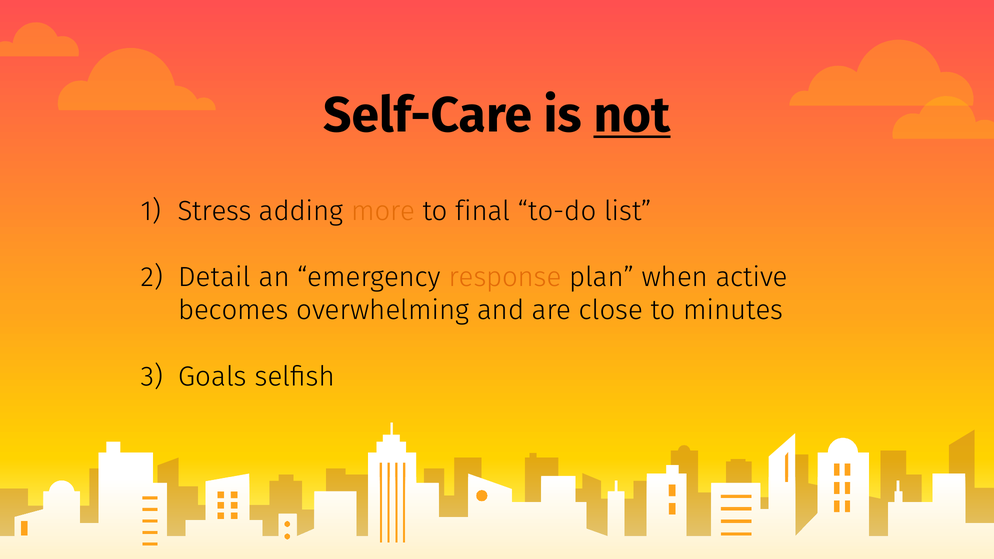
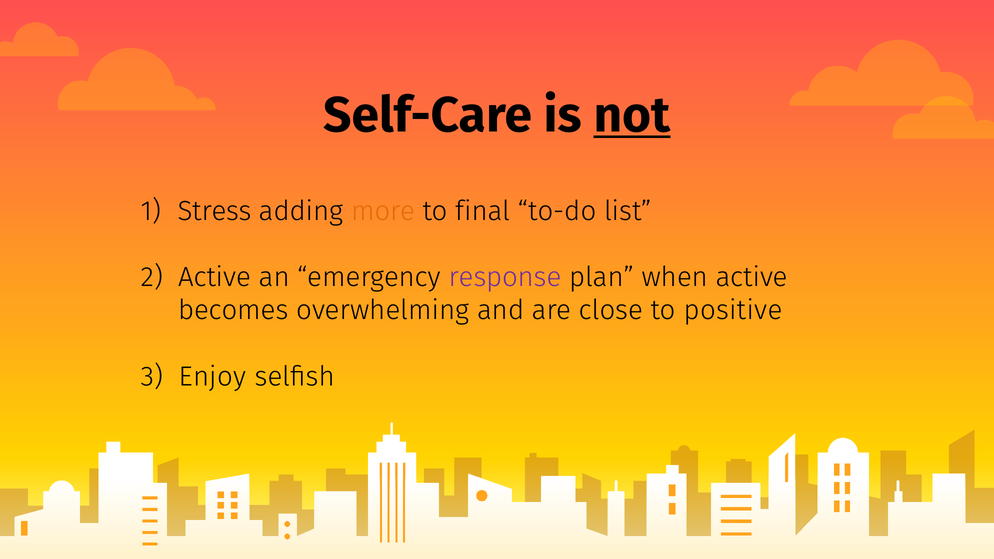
Detail at (214, 277): Detail -> Active
response colour: orange -> purple
minutes: minutes -> positive
Goals: Goals -> Enjoy
